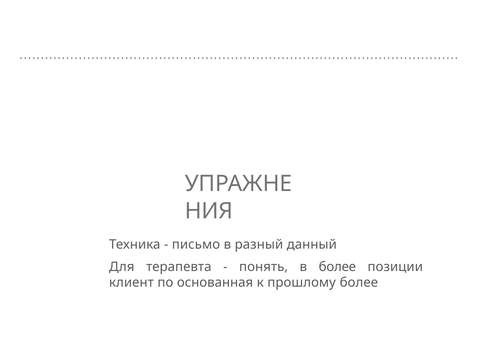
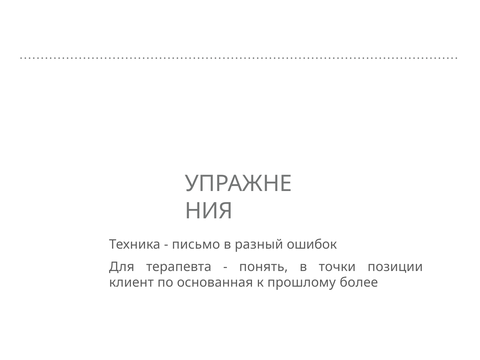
данный: данный -> ошибок
в более: более -> точки
